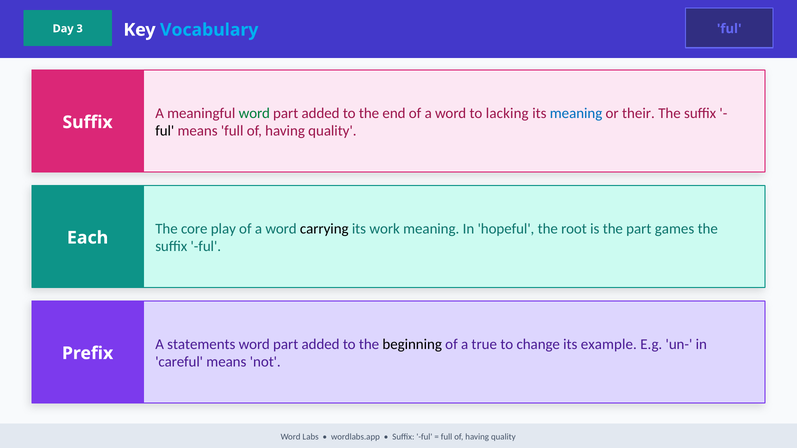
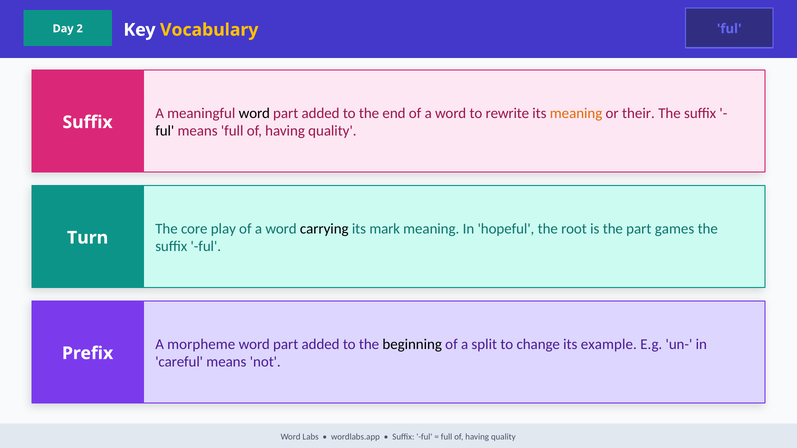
3: 3 -> 2
Vocabulary colour: light blue -> yellow
word at (254, 113) colour: green -> black
lacking: lacking -> rewrite
meaning at (576, 113) colour: blue -> orange
work: work -> mark
Each: Each -> Turn
statements: statements -> morpheme
true: true -> split
